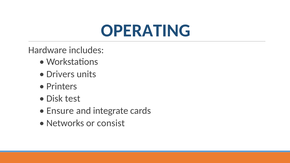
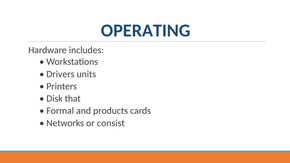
test: test -> that
Ensure: Ensure -> Formal
integrate: integrate -> products
